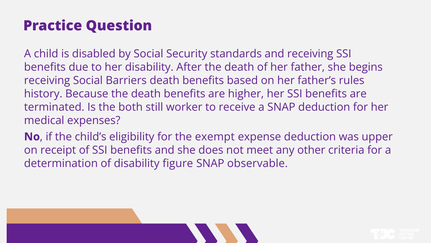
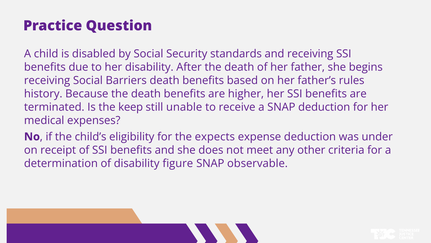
both: both -> keep
worker: worker -> unable
exempt: exempt -> expects
upper: upper -> under
